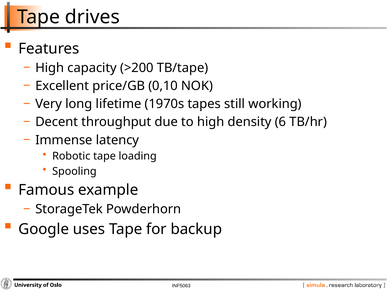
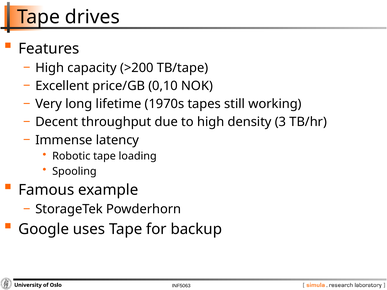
6: 6 -> 3
